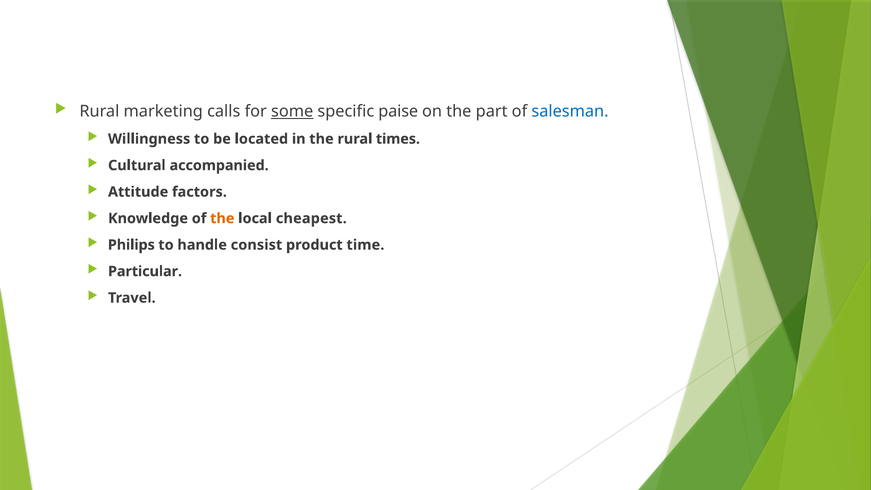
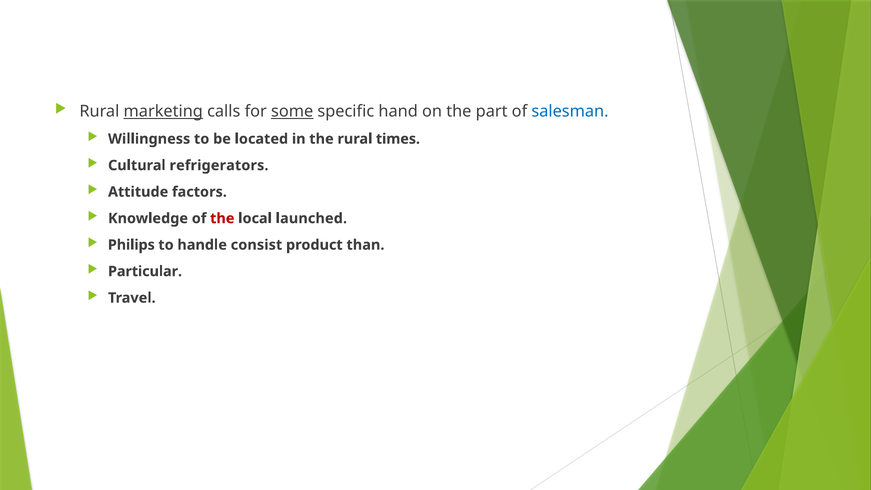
marketing underline: none -> present
paise: paise -> hand
accompanied: accompanied -> refrigerators
the at (222, 218) colour: orange -> red
cheapest: cheapest -> launched
time: time -> than
